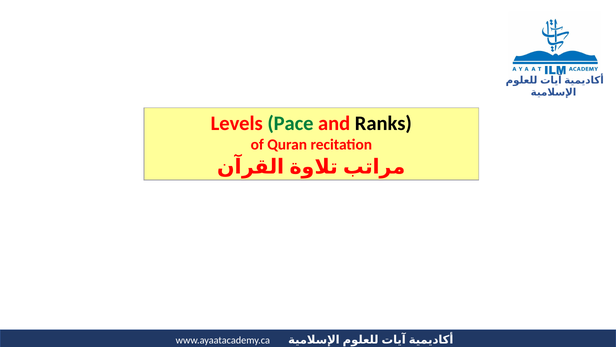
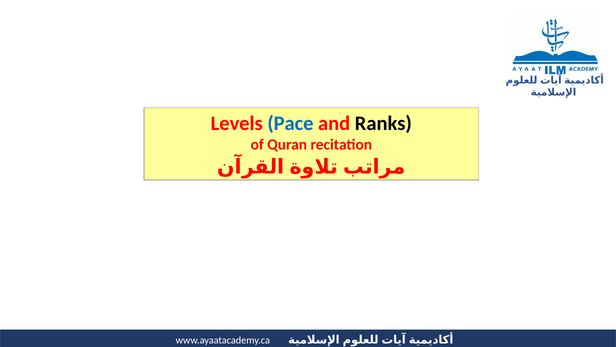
Pace colour: green -> blue
